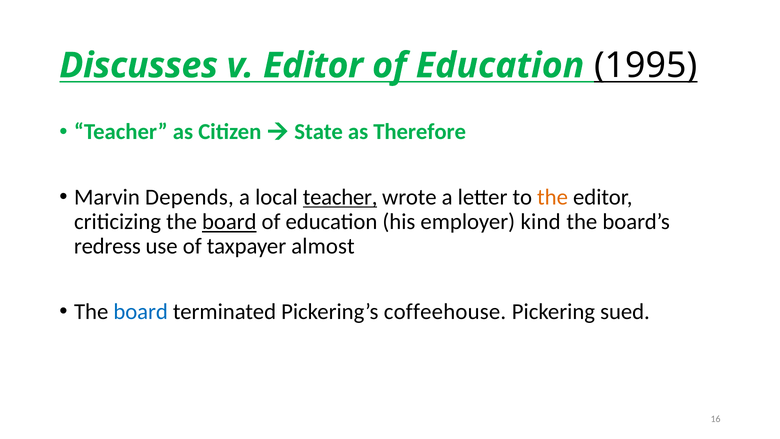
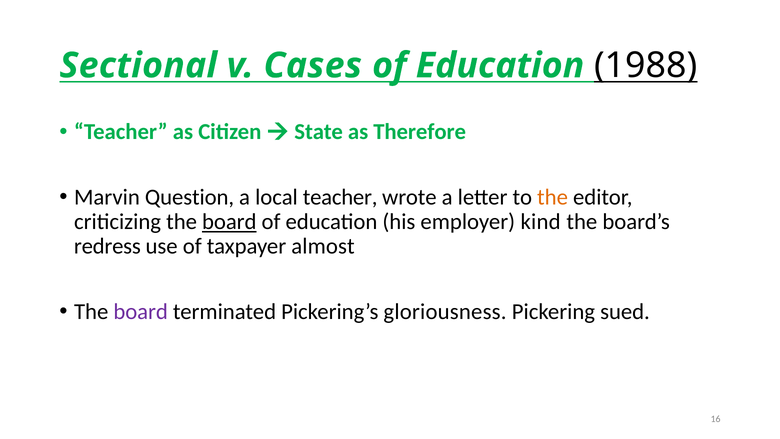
Discusses: Discusses -> Sectional
v Editor: Editor -> Cases
1995: 1995 -> 1988
Depends: Depends -> Question
teacher at (340, 197) underline: present -> none
board at (141, 311) colour: blue -> purple
coffeehouse: coffeehouse -> gloriousness
